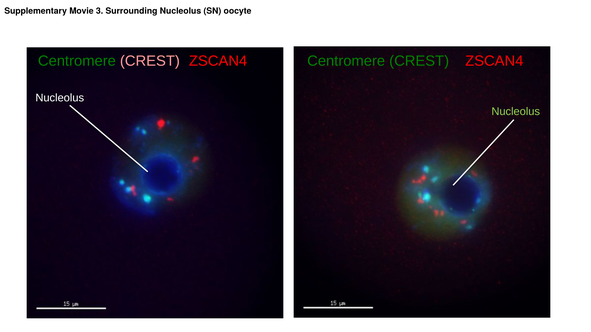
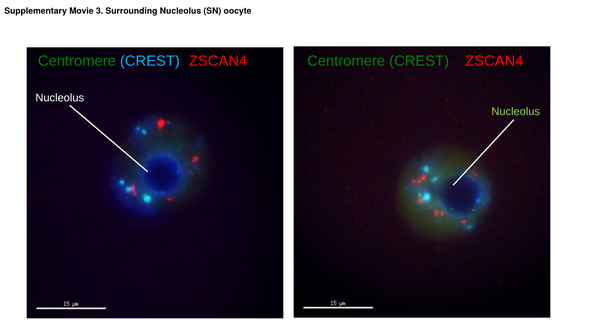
CREST at (150, 61) colour: pink -> light blue
